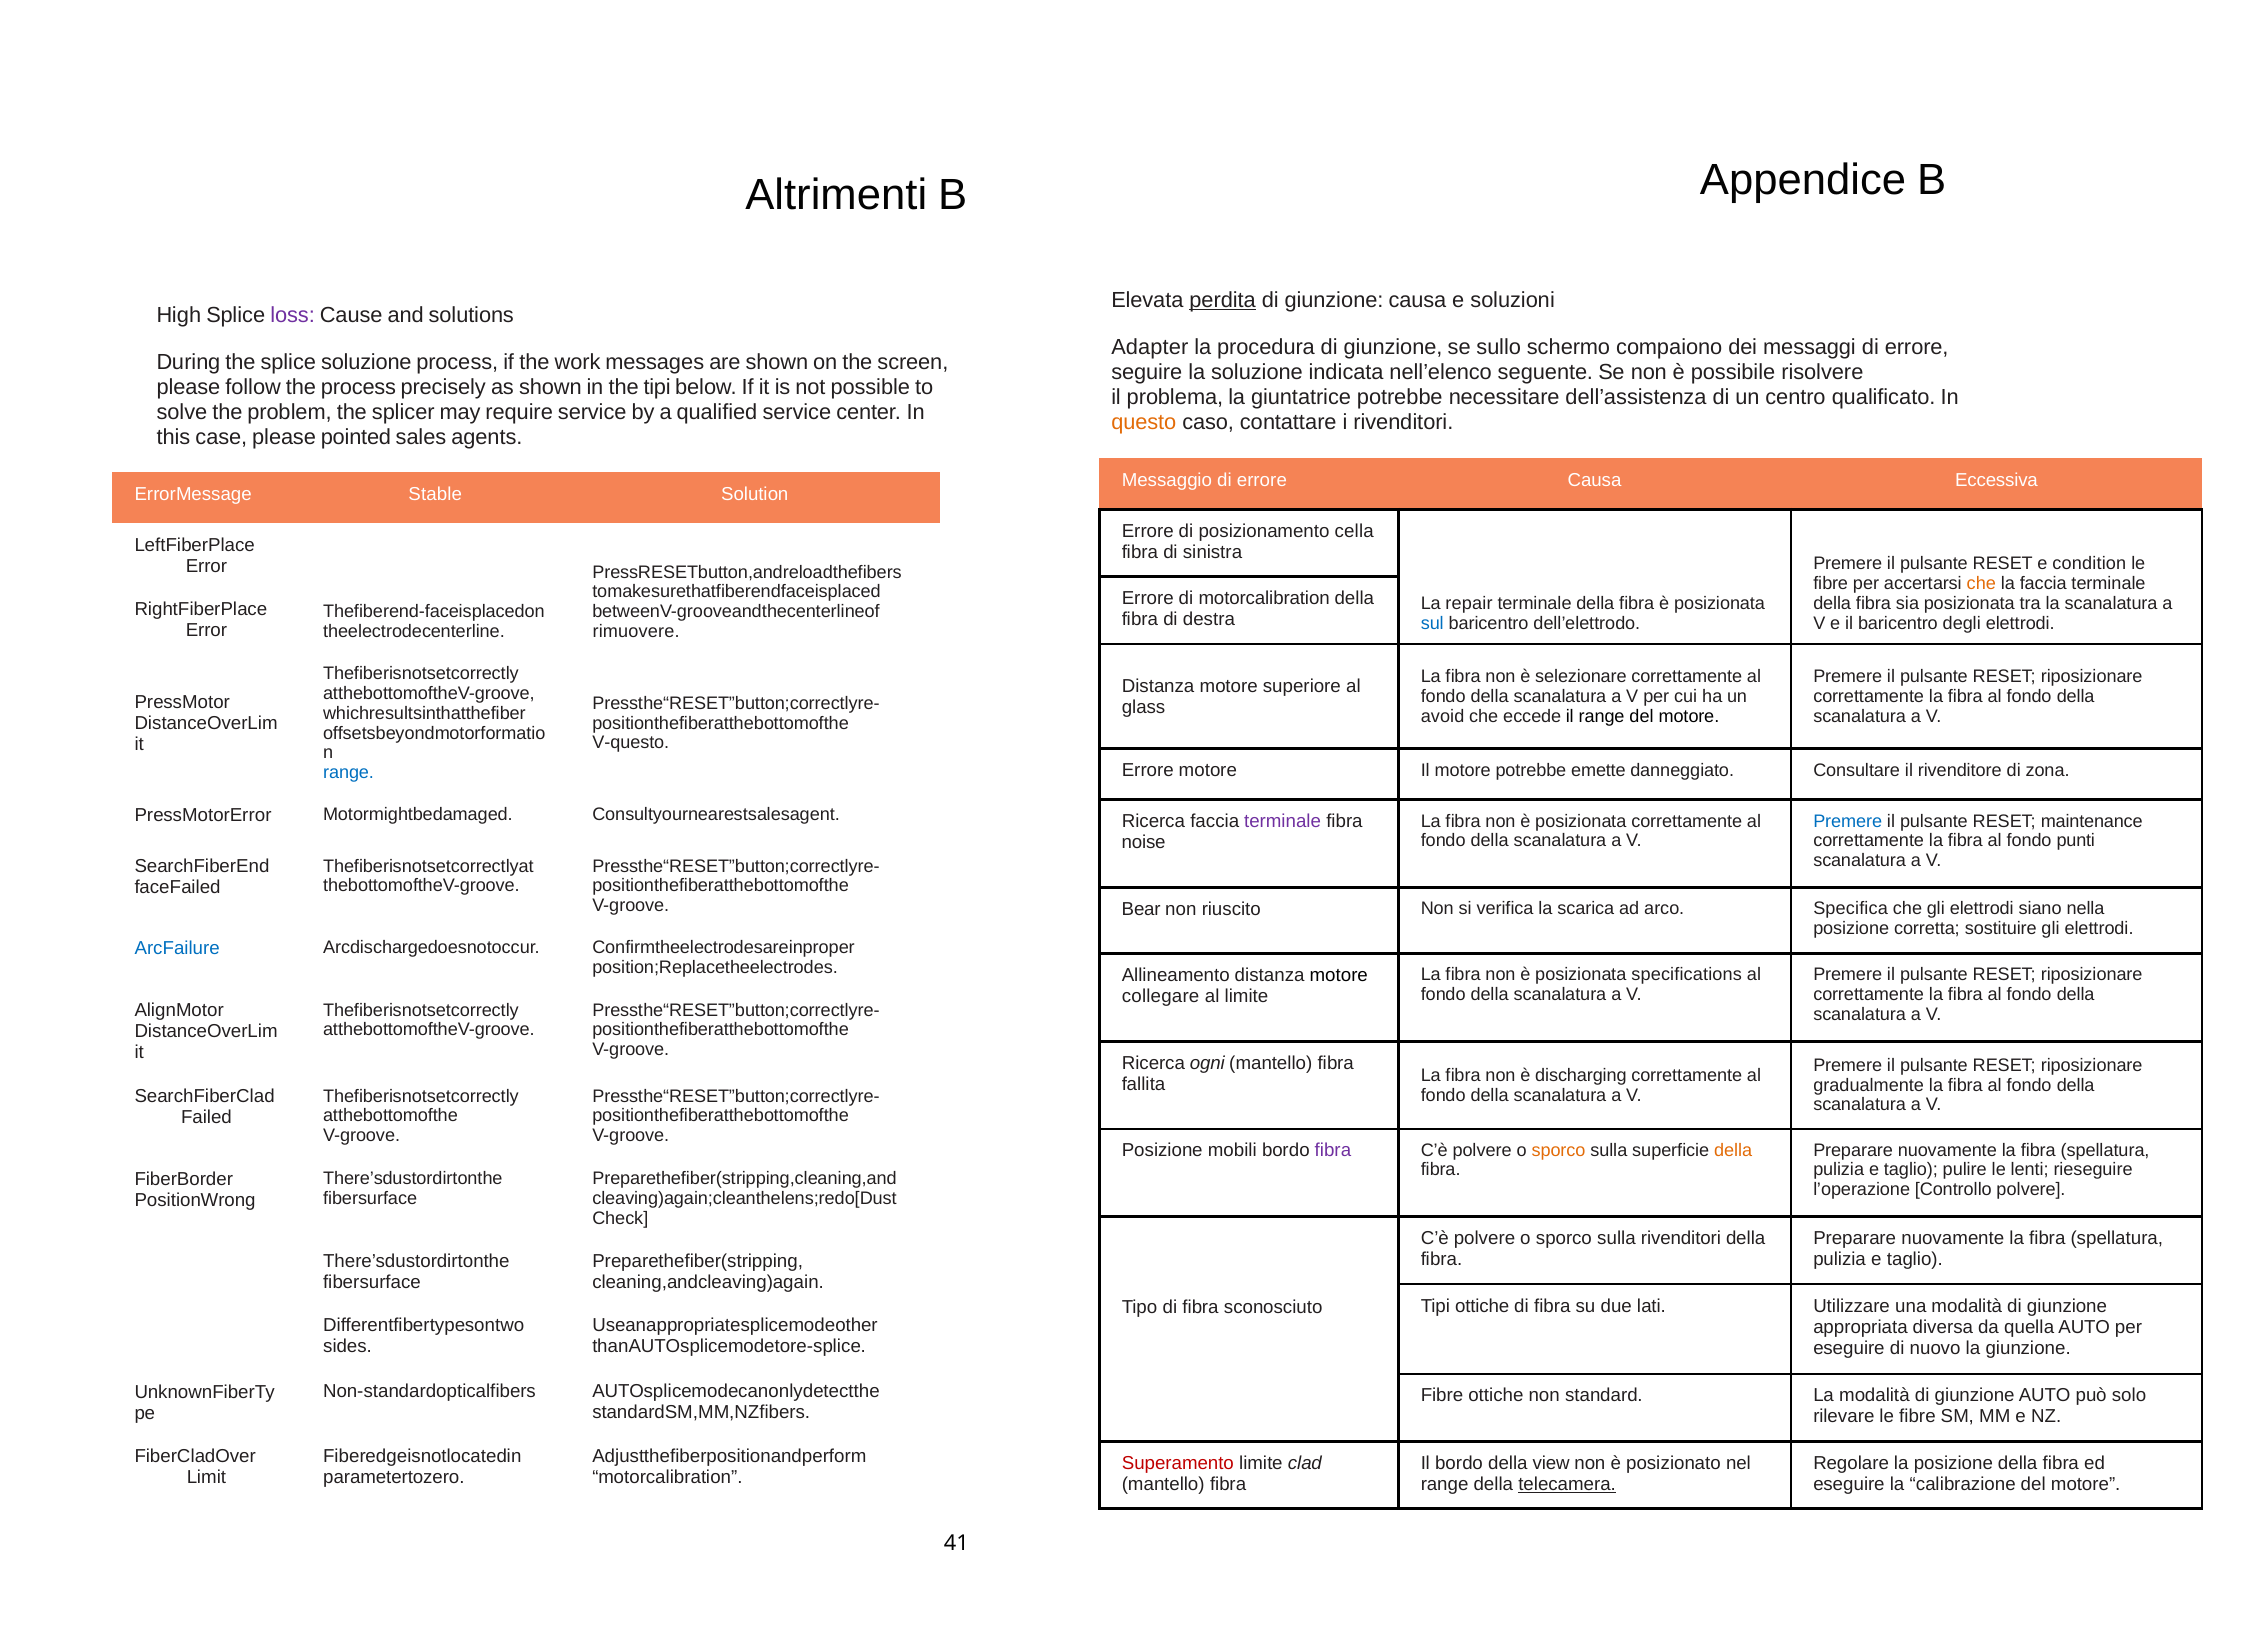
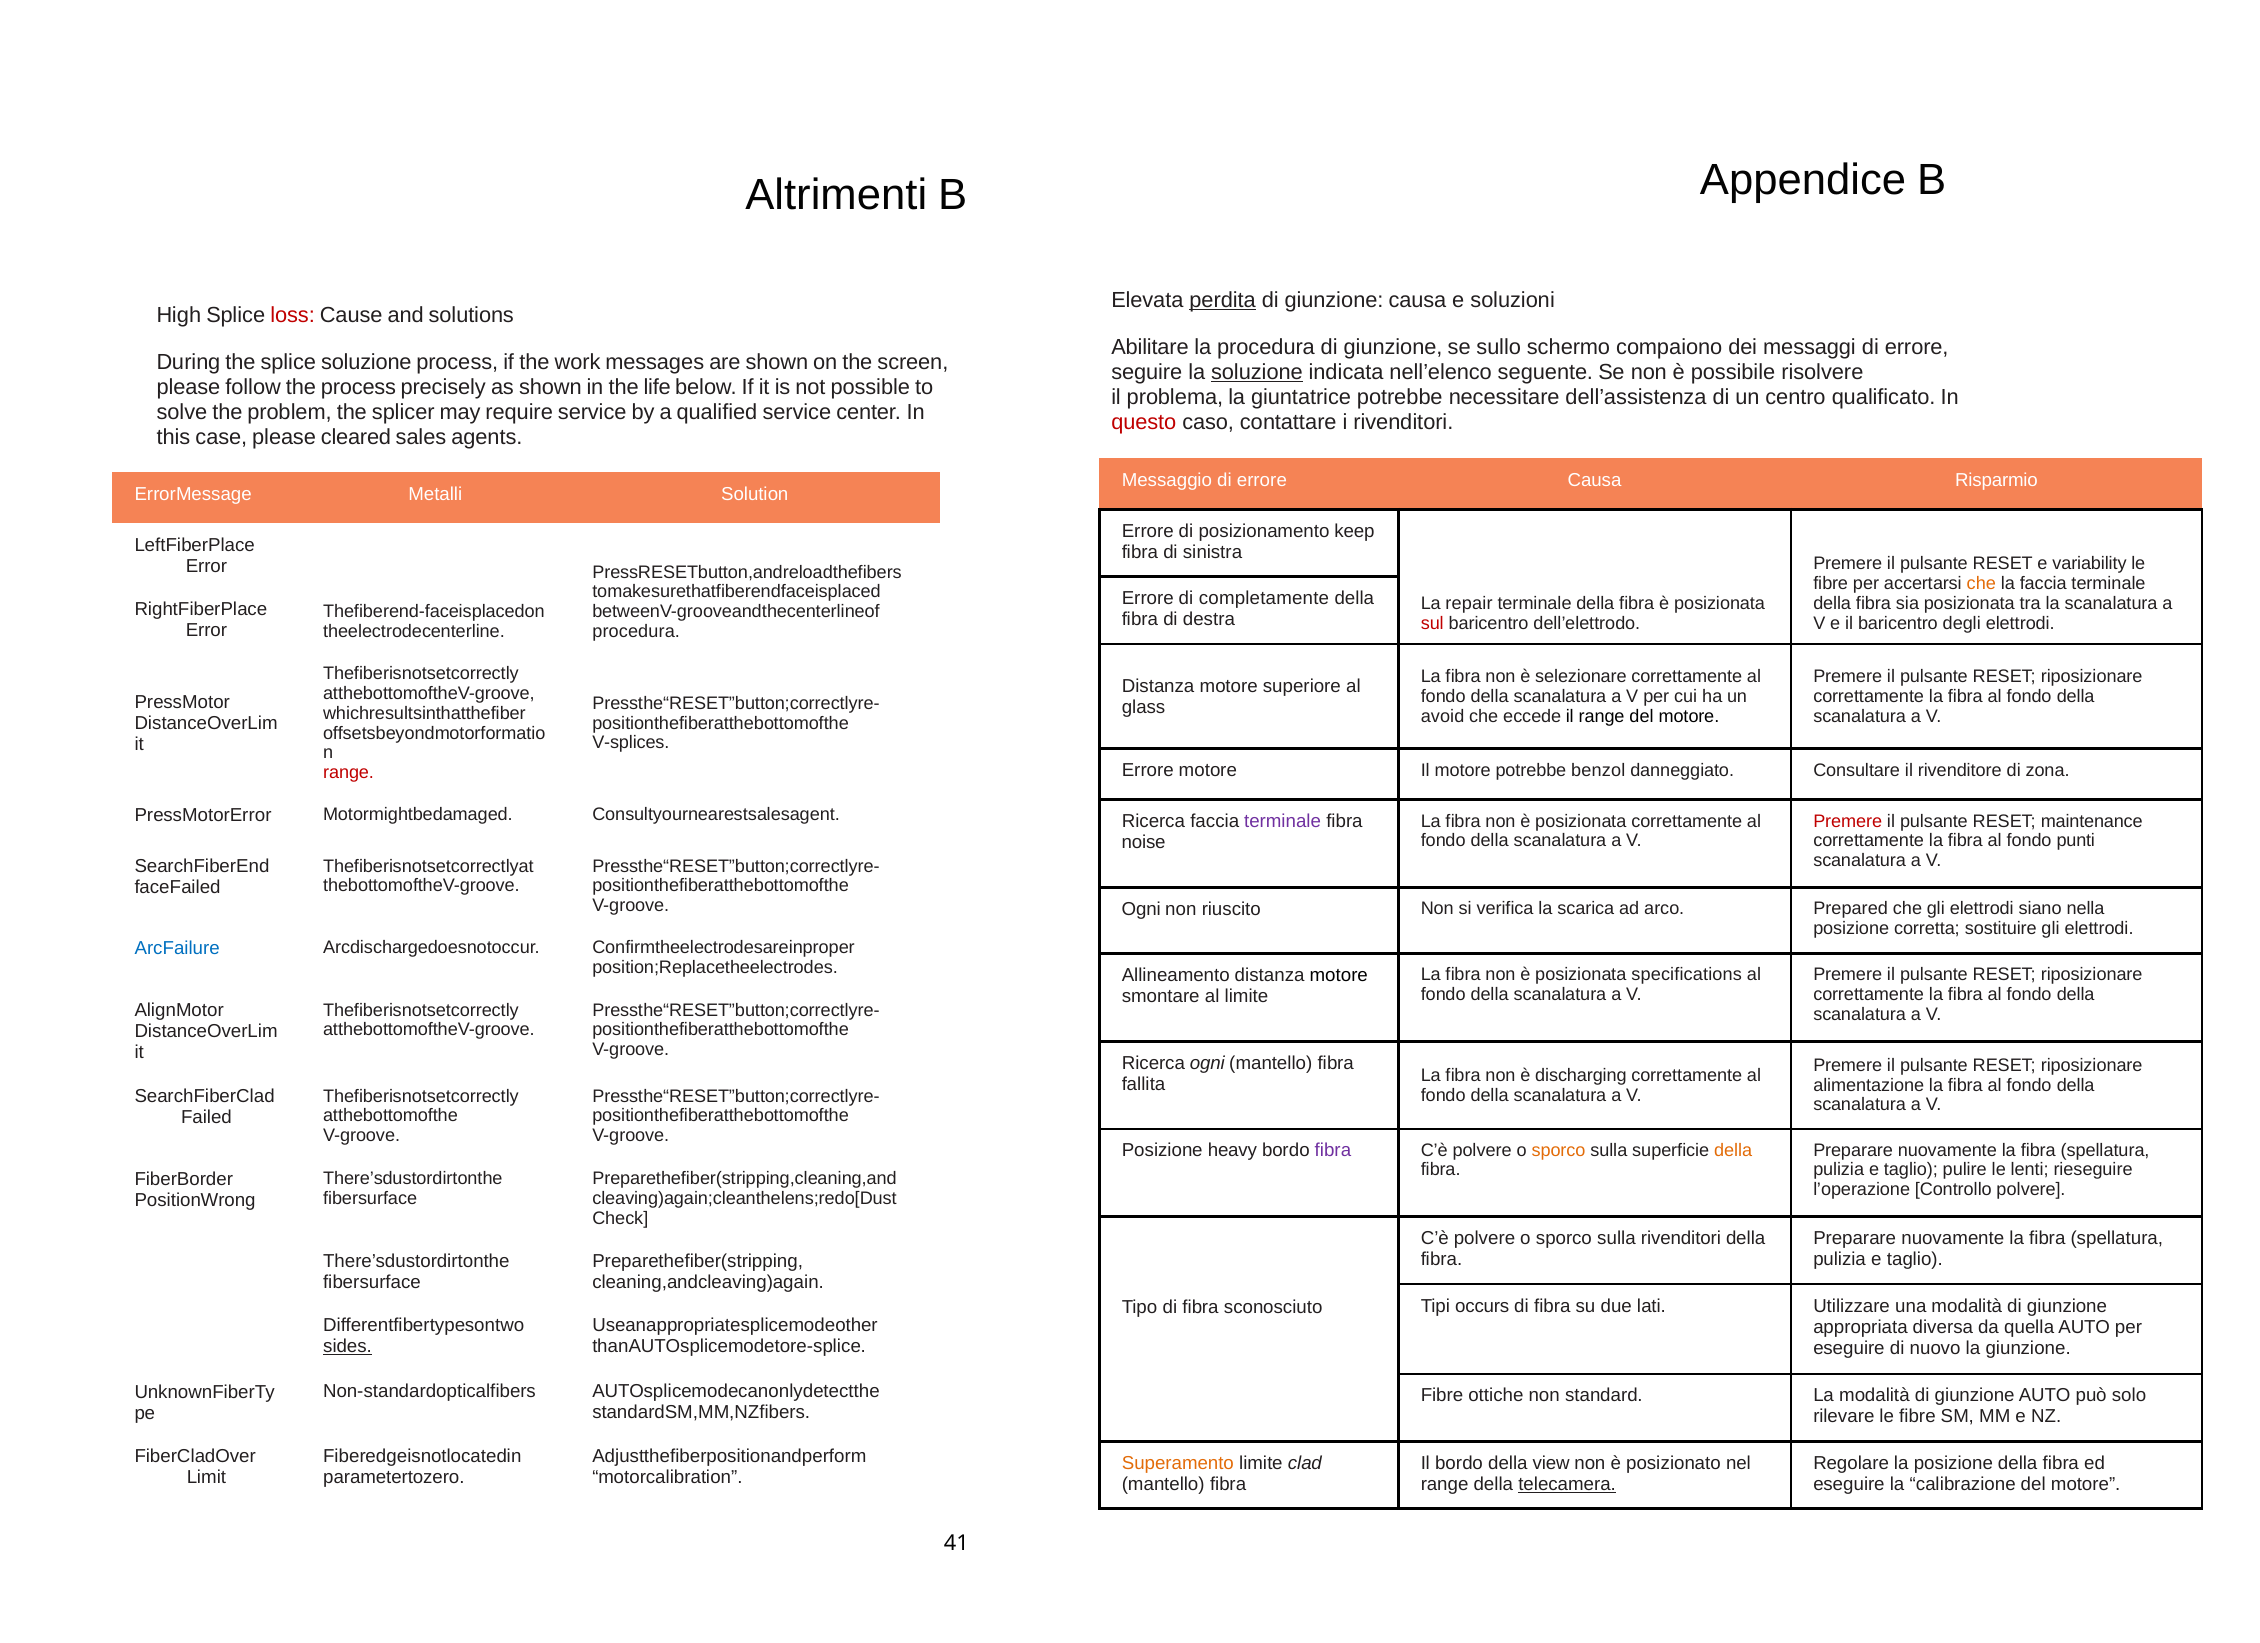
loss colour: purple -> red
Adapter: Adapter -> Abilitare
soluzione at (1257, 372) underline: none -> present
the tipi: tipi -> life
questo colour: orange -> red
pointed: pointed -> cleared
Eccessiva: Eccessiva -> Risparmio
Stable: Stable -> Metalli
cella: cella -> keep
condition: condition -> variability
di motorcalibration: motorcalibration -> completamente
sul colour: blue -> red
rimuovere at (636, 631): rimuovere -> procedura
V-questo: V-questo -> V-splices
emette: emette -> benzol
range at (349, 772) colour: blue -> red
Premere at (1848, 821) colour: blue -> red
Bear at (1141, 909): Bear -> Ogni
Specifica: Specifica -> Prepared
collegare: collegare -> smontare
gradualmente: gradualmente -> alimentazione
mobili: mobili -> heavy
Tipi ottiche: ottiche -> occurs
sides underline: none -> present
Superamento colour: red -> orange
